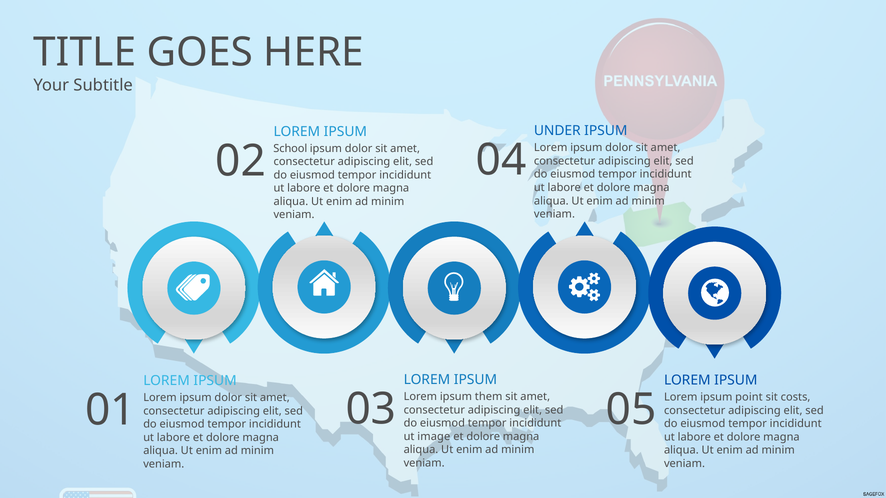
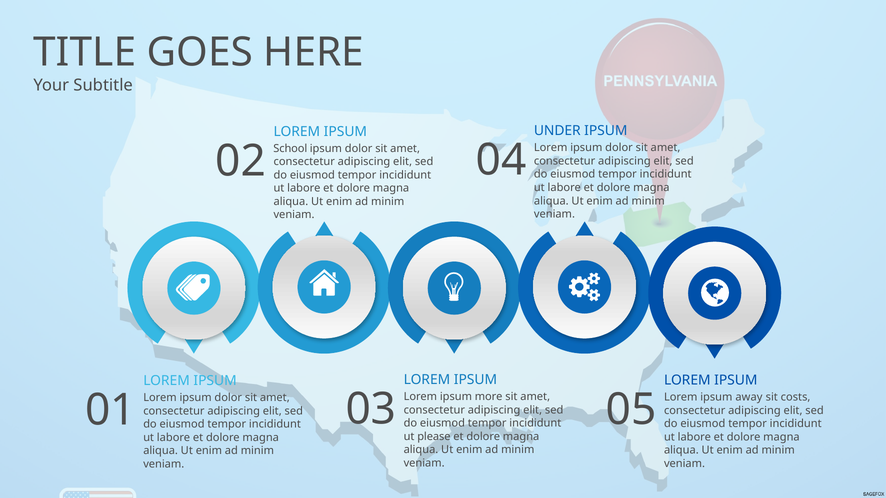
them: them -> more
point: point -> away
image: image -> please
